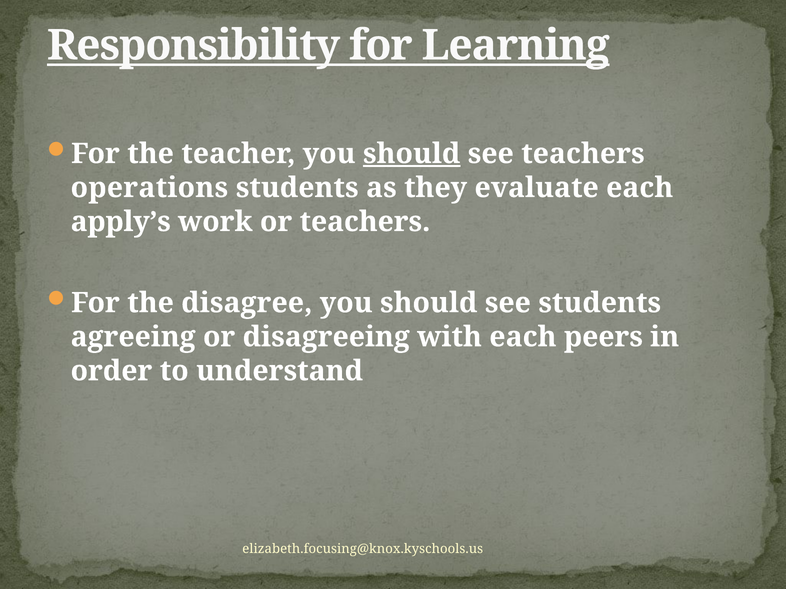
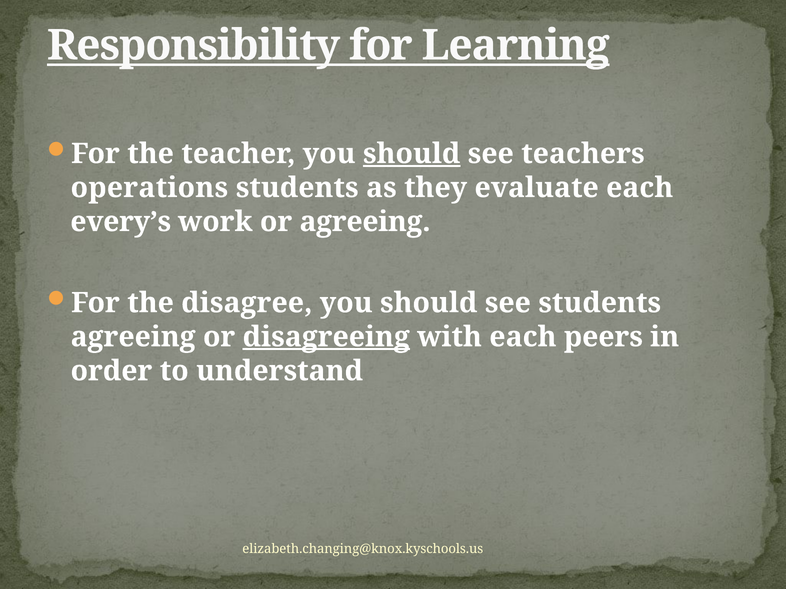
apply’s: apply’s -> every’s
or teachers: teachers -> agreeing
disagreeing underline: none -> present
elizabeth.focusing@knox.kyschools.us: elizabeth.focusing@knox.kyschools.us -> elizabeth.changing@knox.kyschools.us
